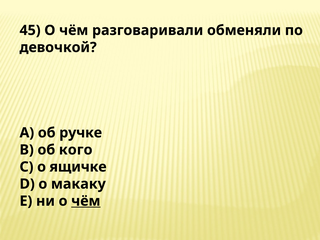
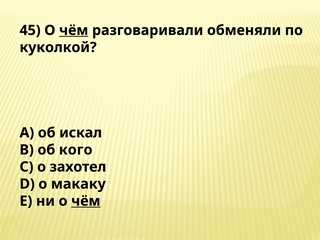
чём at (74, 30) underline: none -> present
девочкой: девочкой -> куколкой
ручке: ручке -> искал
ящичке: ящичке -> захотел
